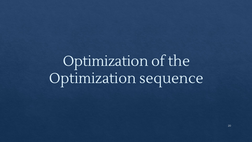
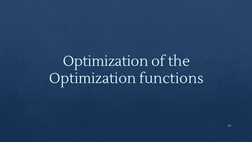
sequence: sequence -> functions
